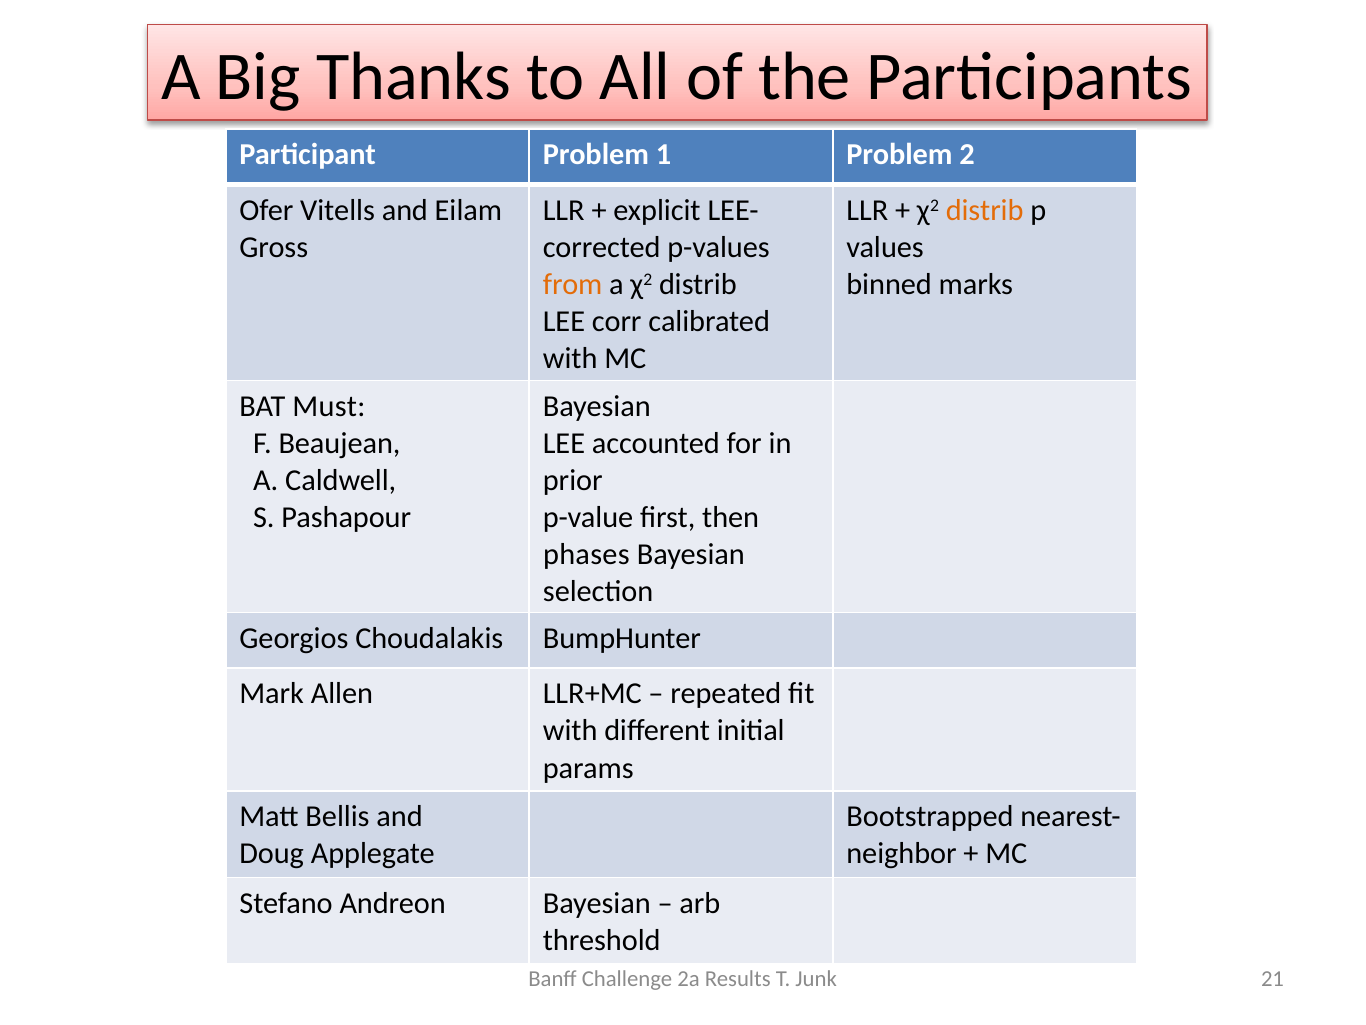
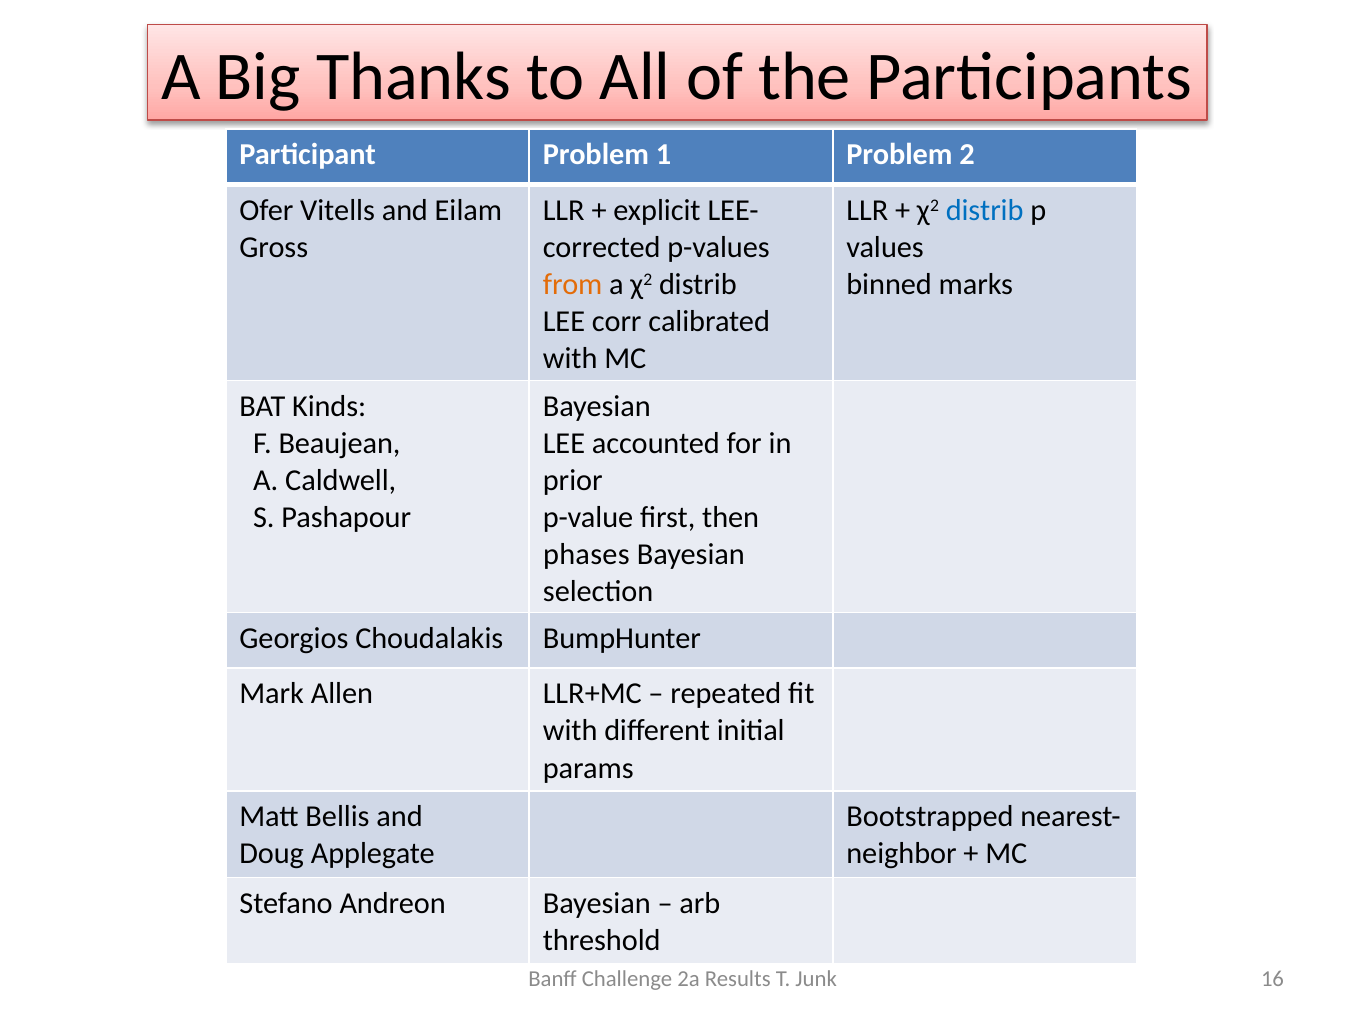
distrib at (985, 210) colour: orange -> blue
Must: Must -> Kinds
21: 21 -> 16
